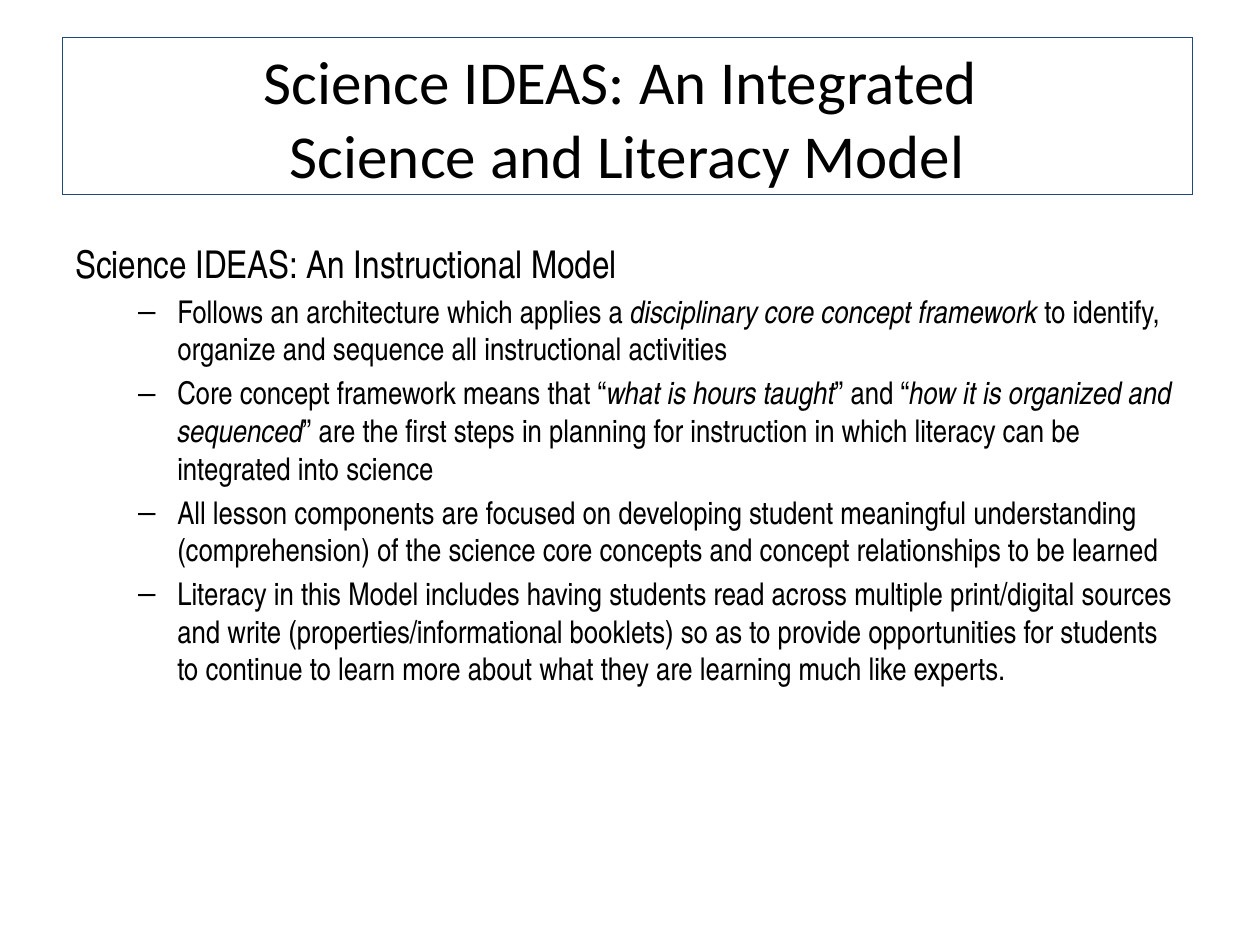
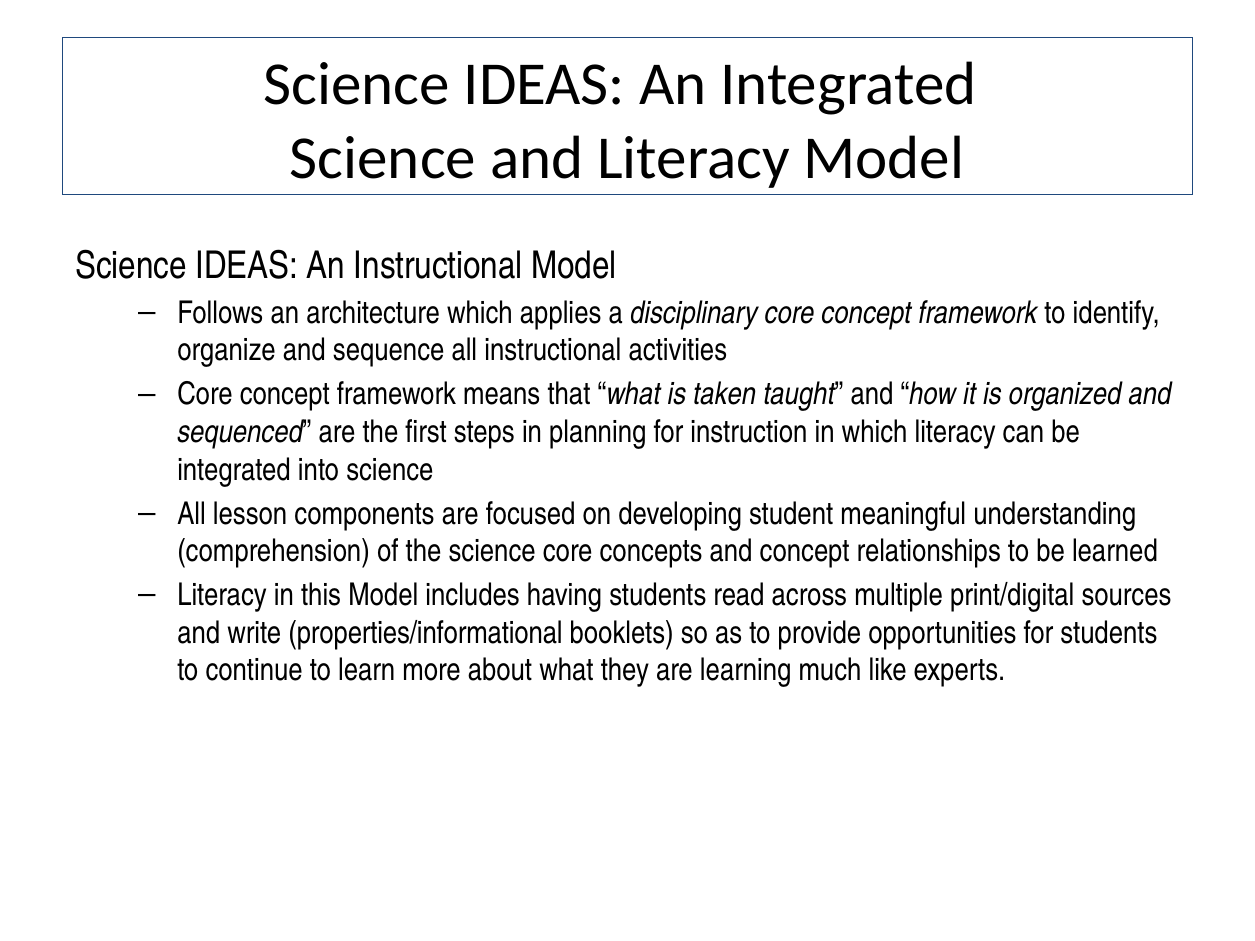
hours: hours -> taken
